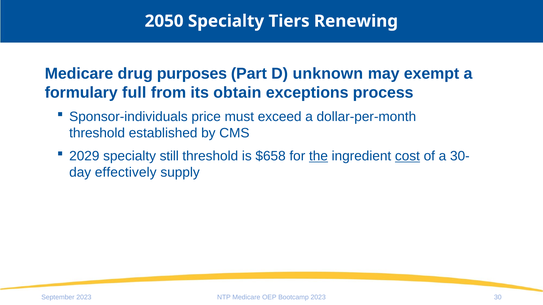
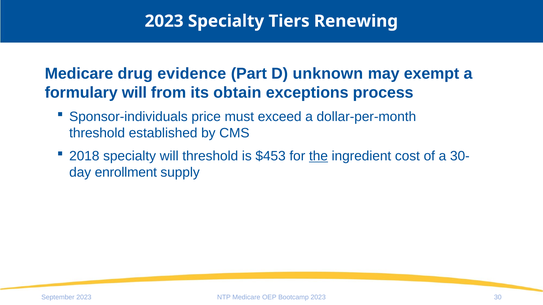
2050 at (164, 21): 2050 -> 2023
purposes: purposes -> evidence
formulary full: full -> will
2029: 2029 -> 2018
specialty still: still -> will
$658: $658 -> $453
cost underline: present -> none
effectively: effectively -> enrollment
